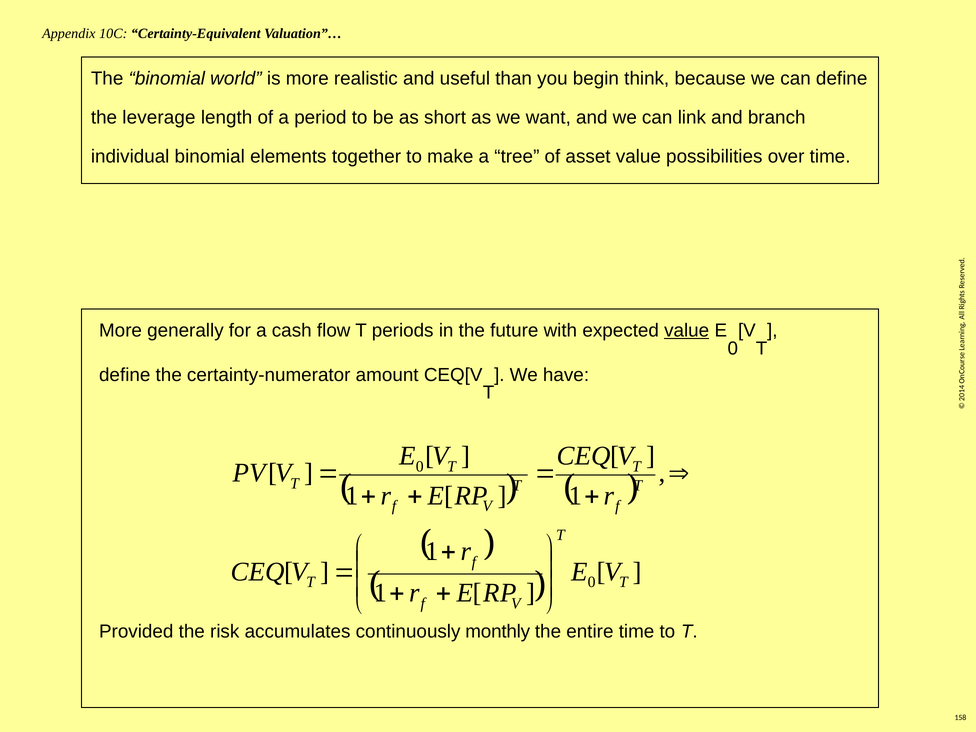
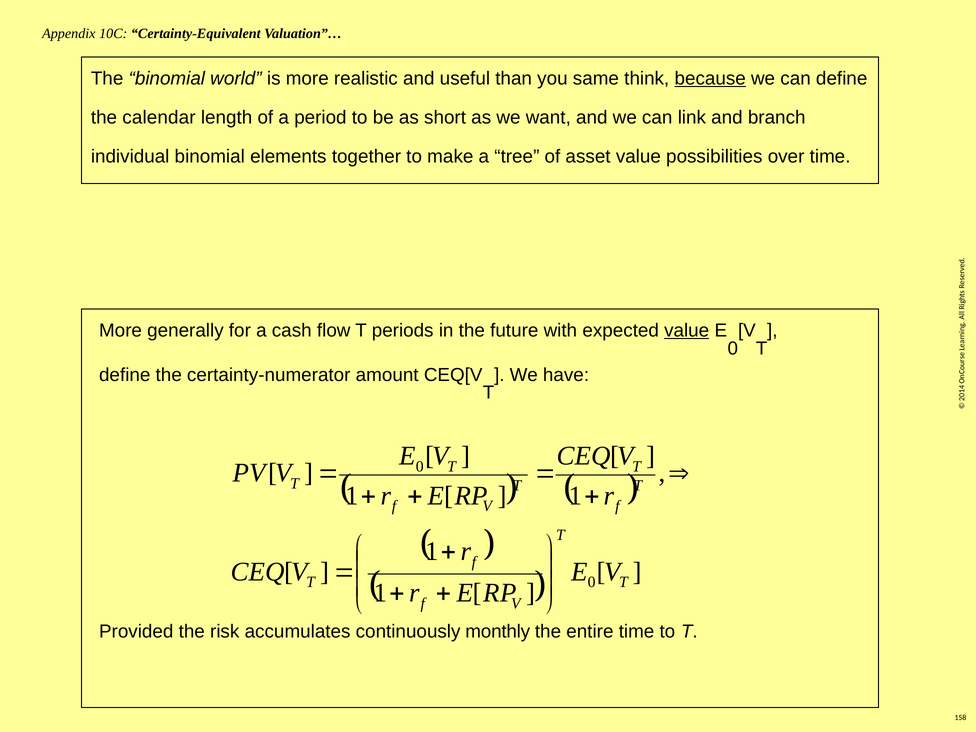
begin: begin -> same
because underline: none -> present
leverage: leverage -> calendar
